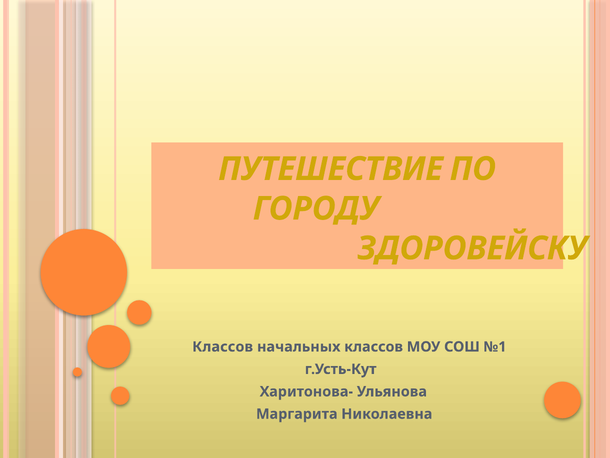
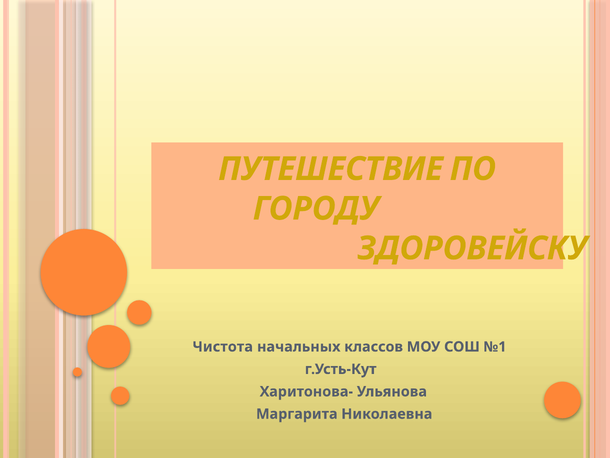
Классов at (223, 346): Классов -> Чистота
